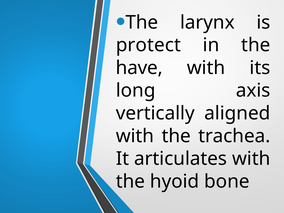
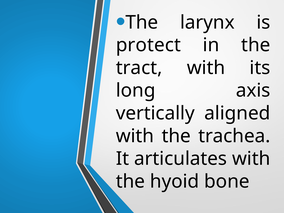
have: have -> tract
